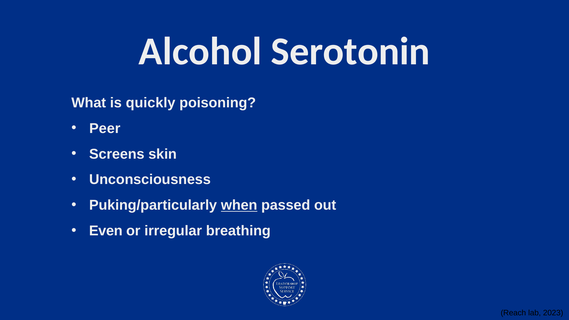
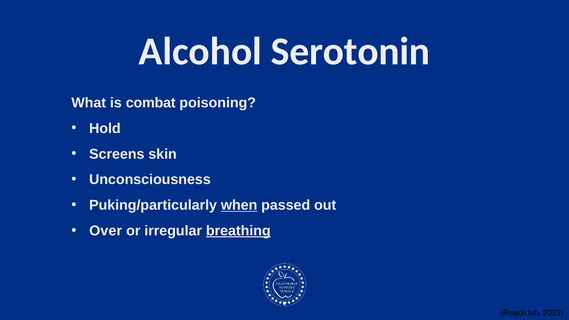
quickly: quickly -> combat
Peer: Peer -> Hold
Even: Even -> Over
breathing underline: none -> present
